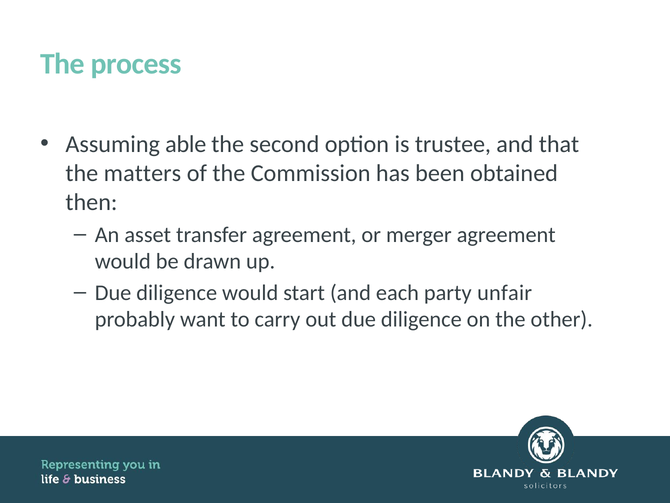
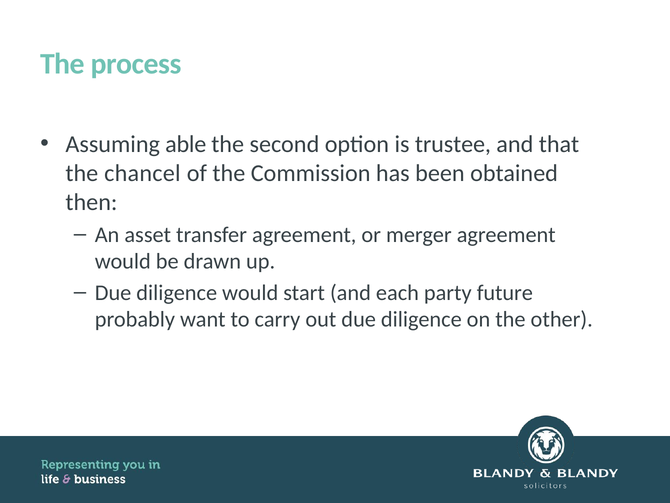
matters: matters -> chancel
unfair: unfair -> future
